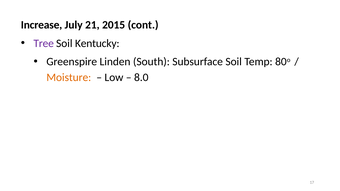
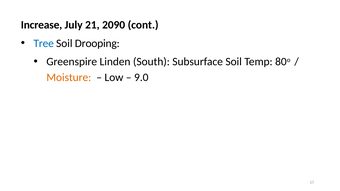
2015: 2015 -> 2090
Tree colour: purple -> blue
Kentucky: Kentucky -> Drooping
8.0: 8.0 -> 9.0
